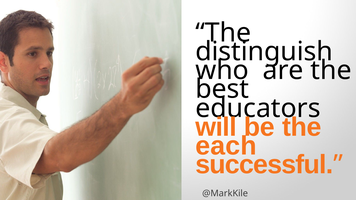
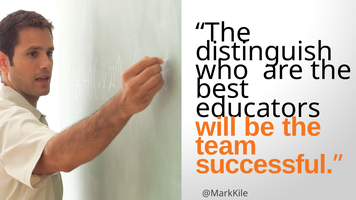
each: each -> team
